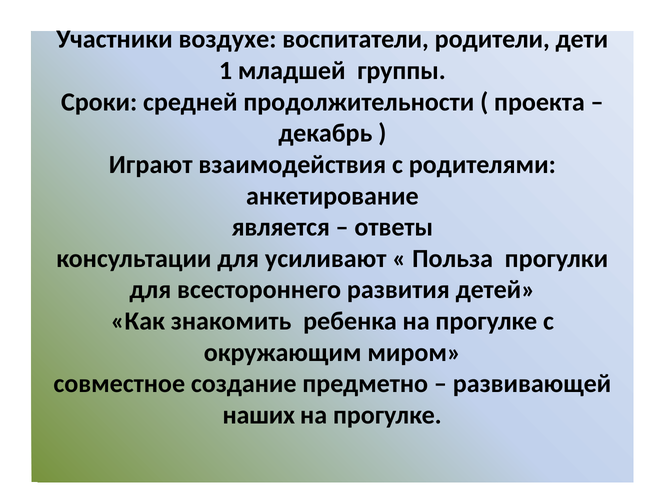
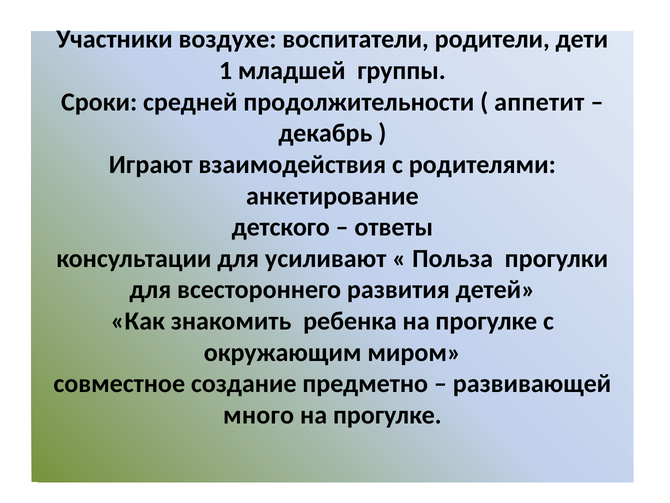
проекта: проекта -> аппетит
является: является -> детского
наших: наших -> много
